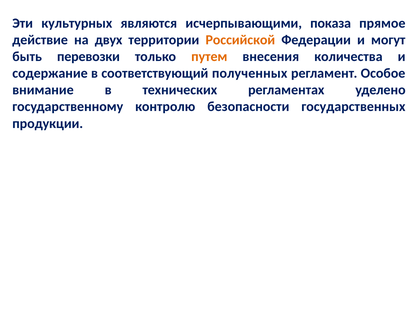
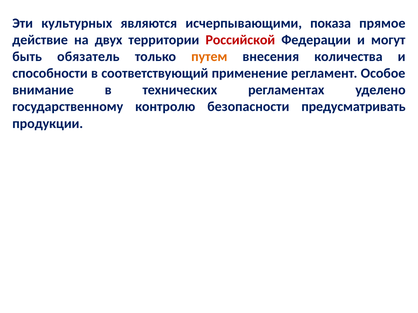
Российской colour: orange -> red
перевозки: перевозки -> обязатель
содержание: содержание -> способности
полученных: полученных -> применение
государственных: государственных -> предусматривать
